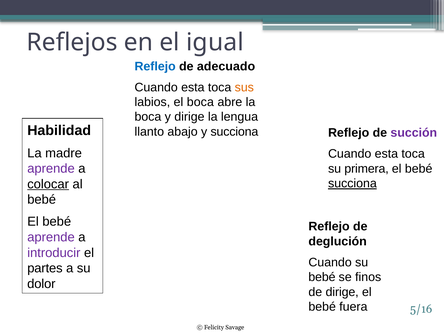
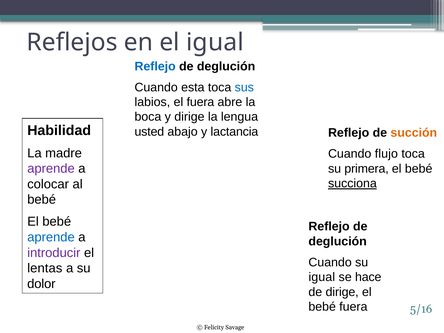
adecuado at (226, 66): adecuado -> deglución
sus colour: orange -> blue
el boca: boca -> fuera
llanto: llanto -> usted
y succiona: succiona -> lactancia
succión colour: purple -> orange
esta at (386, 154): esta -> flujo
colocar underline: present -> none
aprende at (51, 237) colour: purple -> blue
partes: partes -> lentas
bebé at (322, 277): bebé -> igual
finos: finos -> hace
